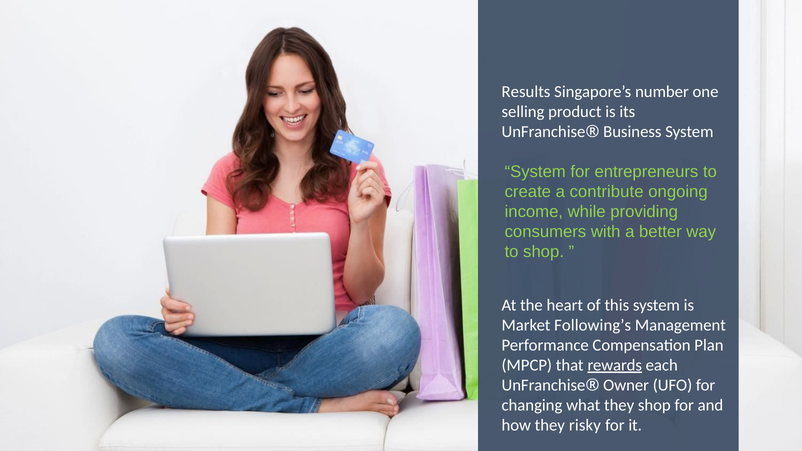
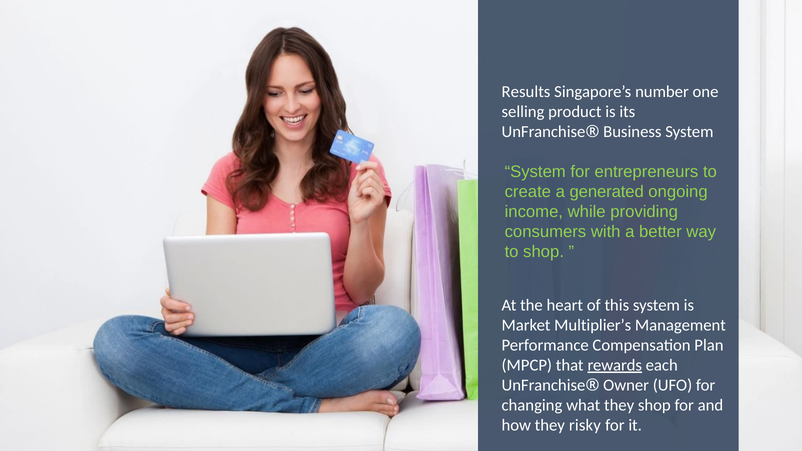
contribute: contribute -> generated
Following’s: Following’s -> Multiplier’s
